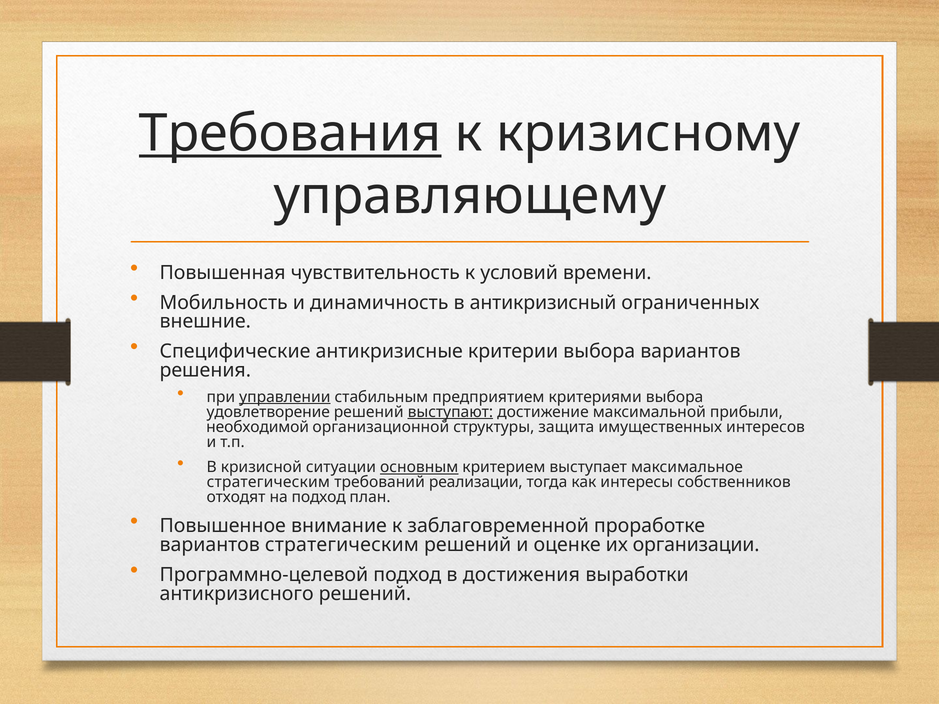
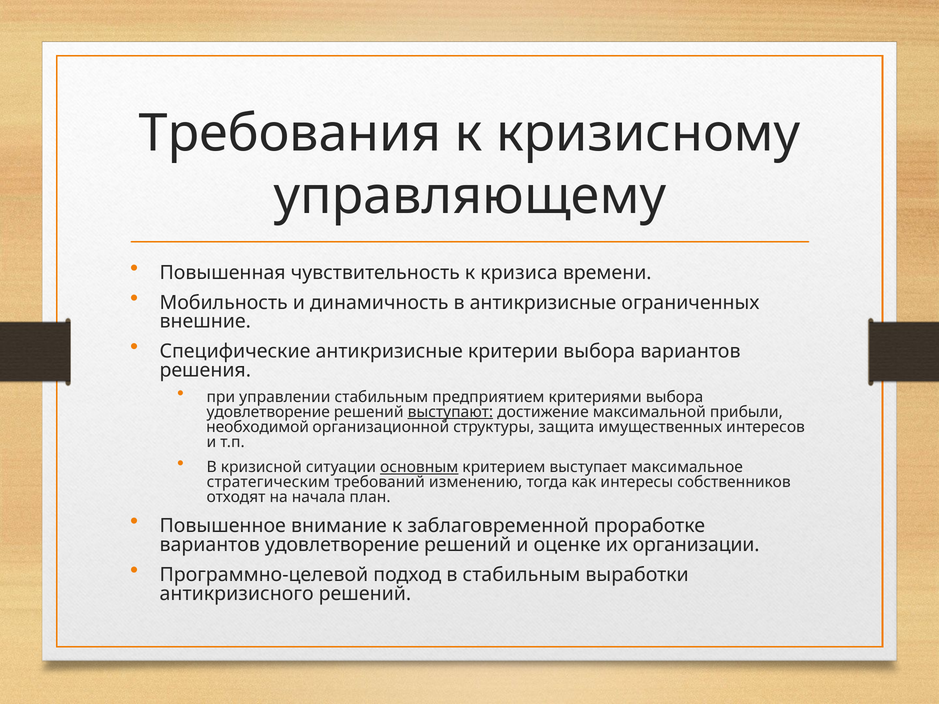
Требования underline: present -> none
условий: условий -> кризиса
в антикризисный: антикризисный -> антикризисные
управлении underline: present -> none
реализации: реализации -> изменению
на подход: подход -> начала
вариантов стратегическим: стратегическим -> удовлетворение
в достижения: достижения -> стабильным
